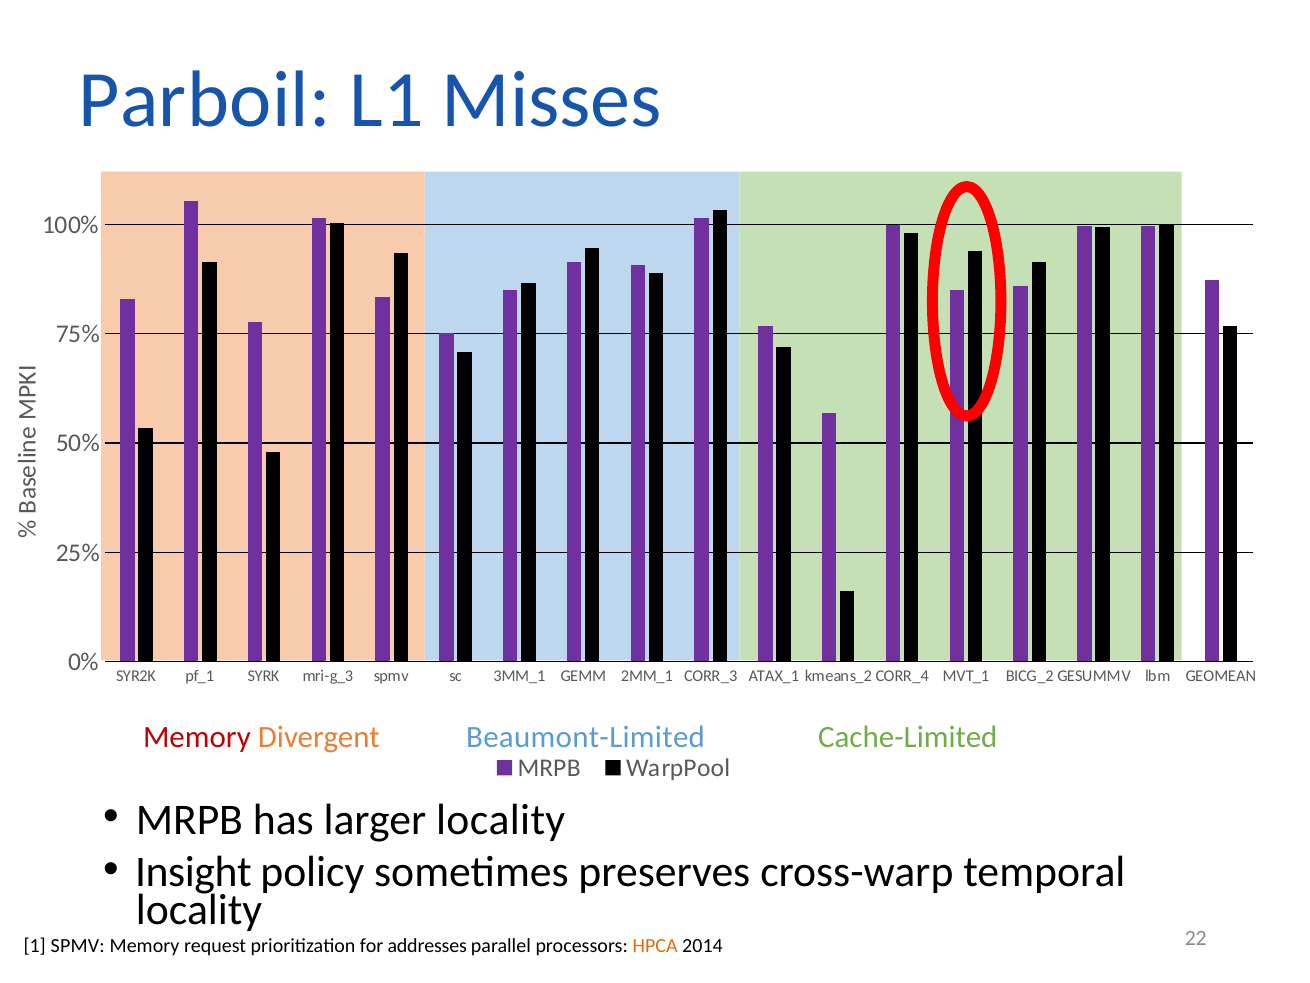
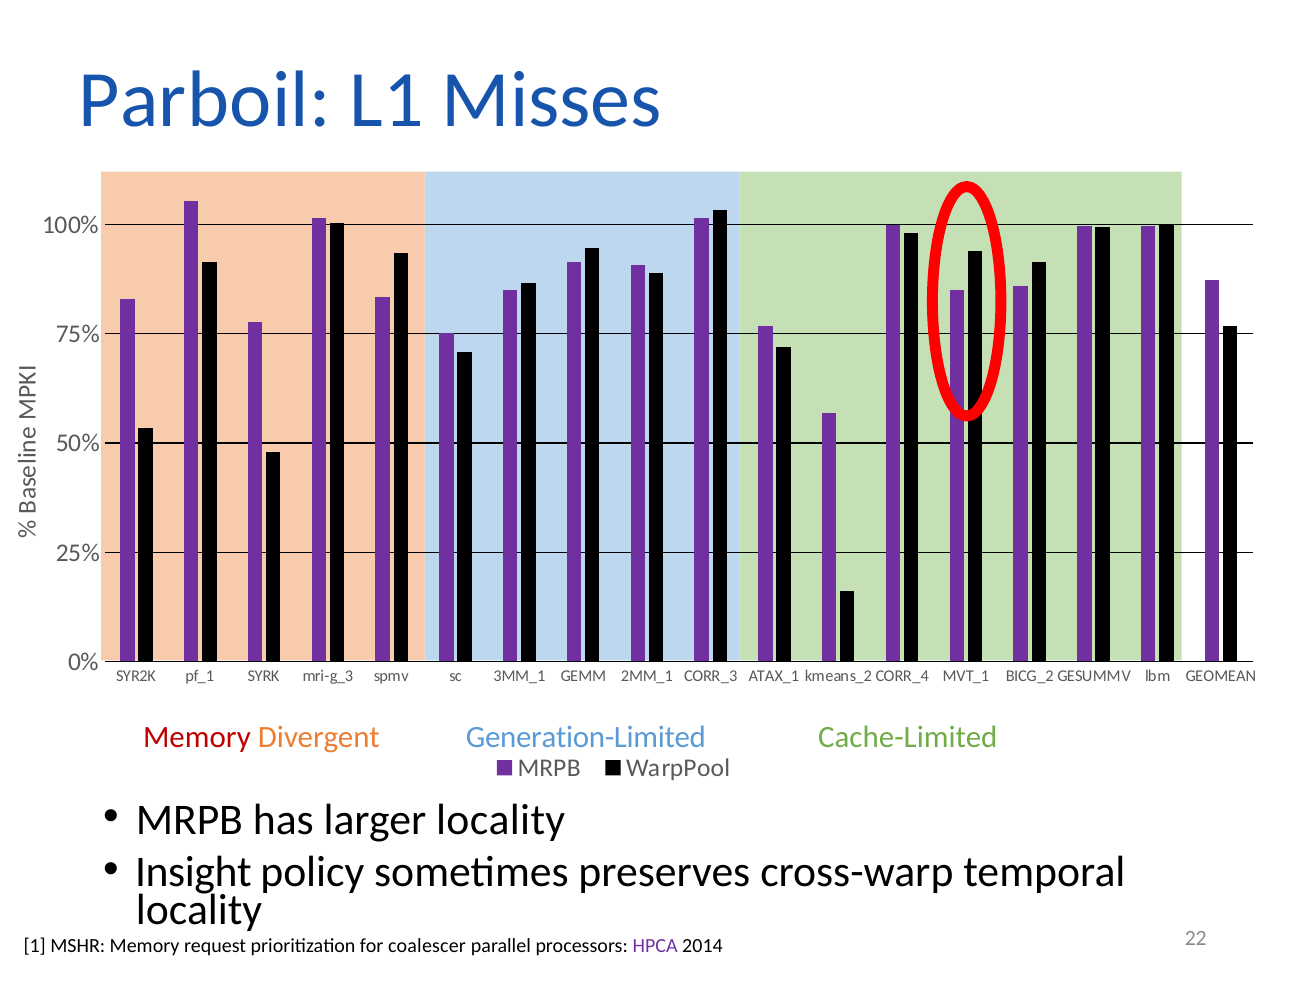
Beaumont-Limited: Beaumont-Limited -> Generation-Limited
1 SPMV: SPMV -> MSHR
addresses: addresses -> coalescer
HPCA colour: orange -> purple
